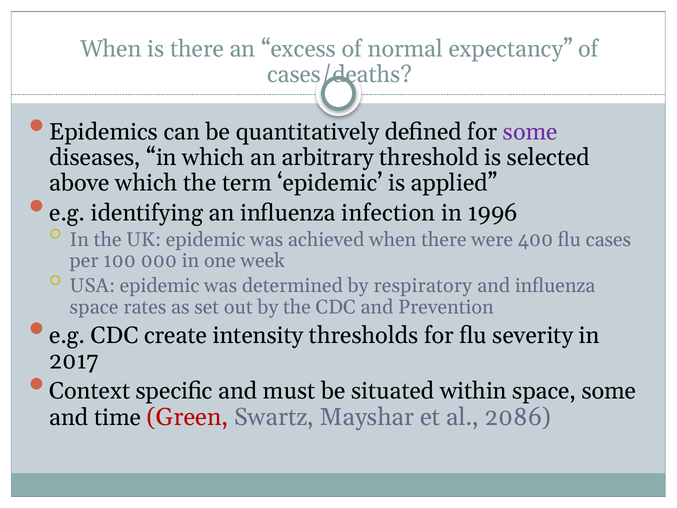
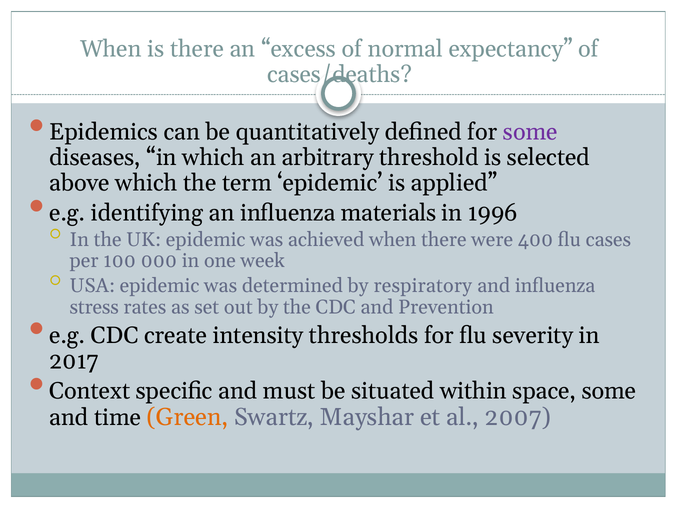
infection: infection -> materials
space at (94, 307): space -> stress
Green colour: red -> orange
2086: 2086 -> 2007
